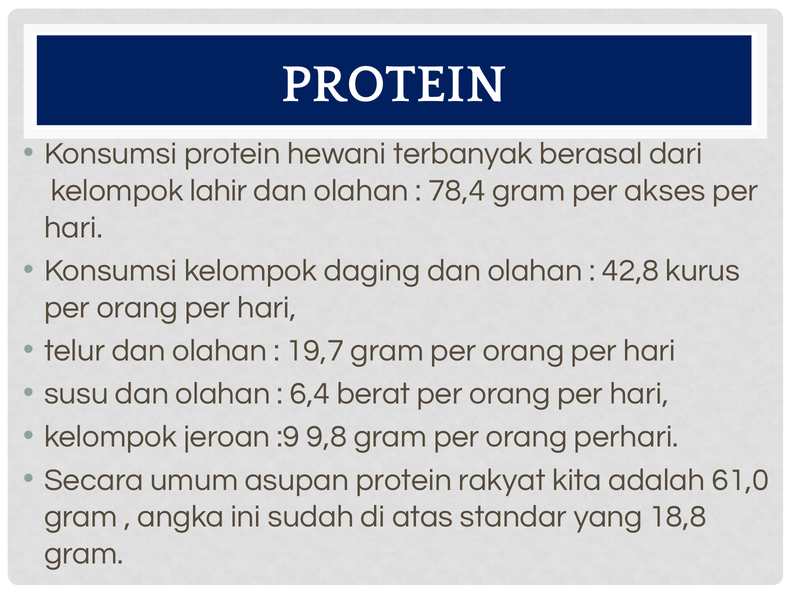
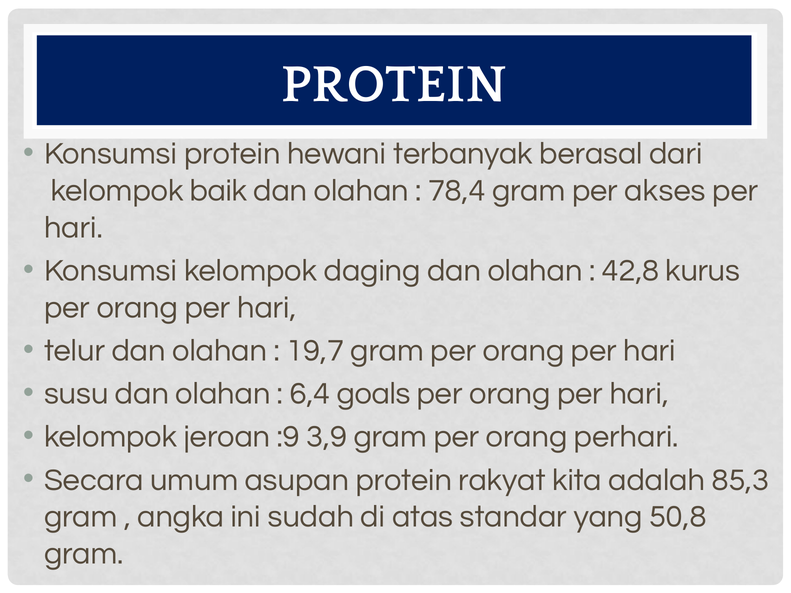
lahir: lahir -> baik
berat: berat -> goals
9,8: 9,8 -> 3,9
61,0: 61,0 -> 85,3
18,8: 18,8 -> 50,8
